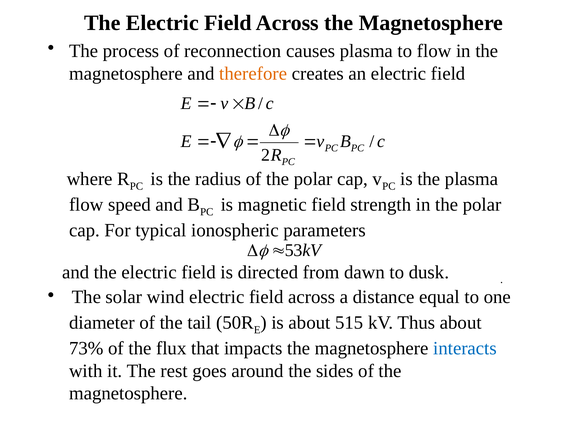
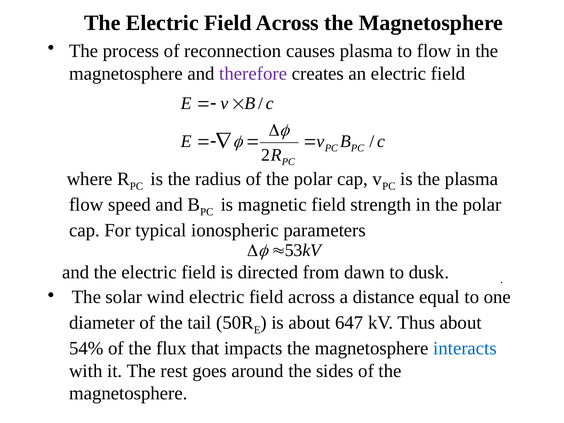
therefore colour: orange -> purple
515: 515 -> 647
73%: 73% -> 54%
